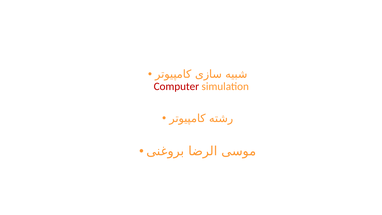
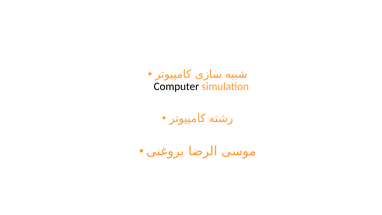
Computer colour: red -> black
